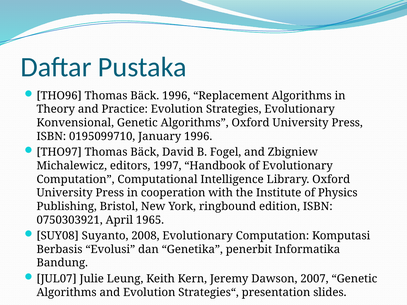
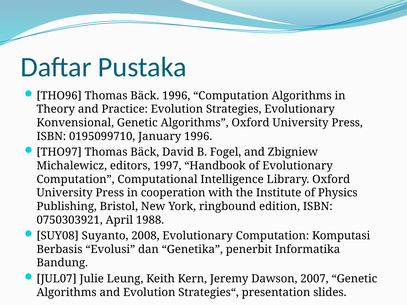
1996 Replacement: Replacement -> Computation
1965: 1965 -> 1988
